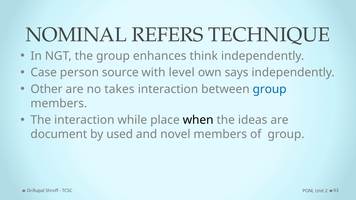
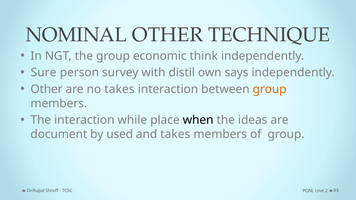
NOMINAL REFERS: REFERS -> OTHER
enhances: enhances -> economic
Case: Case -> Sure
source: source -> survey
level: level -> distil
group at (270, 89) colour: blue -> orange
and novel: novel -> takes
